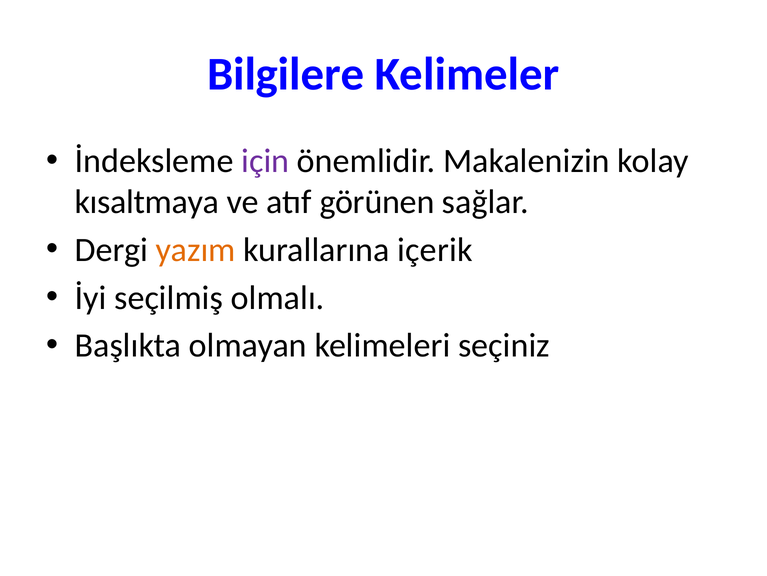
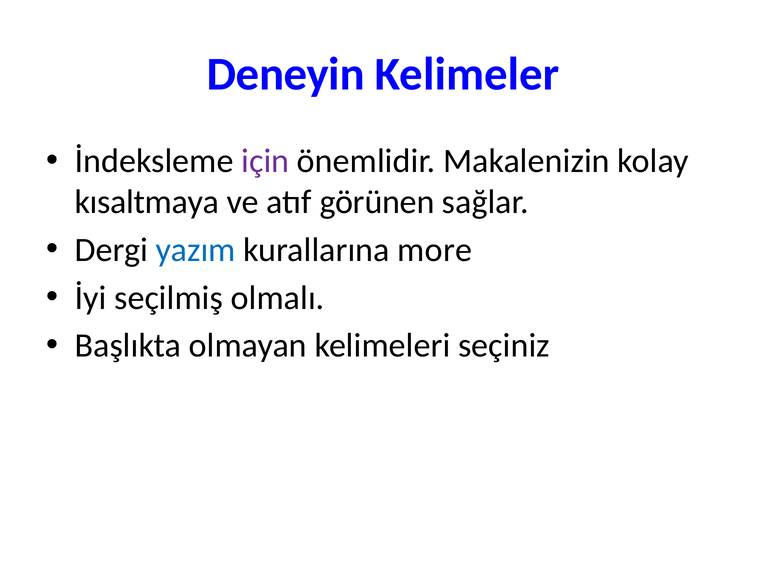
Bilgilere: Bilgilere -> Deneyin
yazım colour: orange -> blue
içerik: içerik -> more
